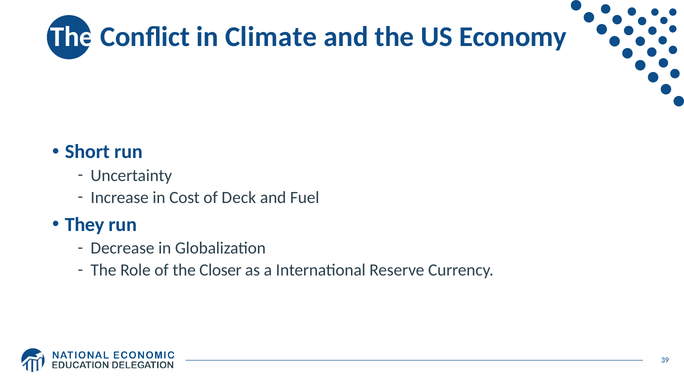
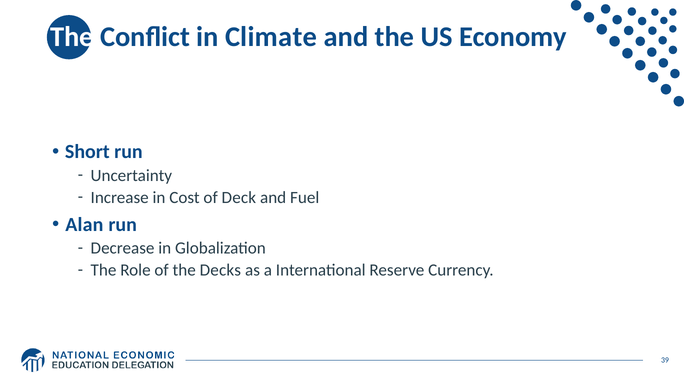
They: They -> Alan
Closer: Closer -> Decks
